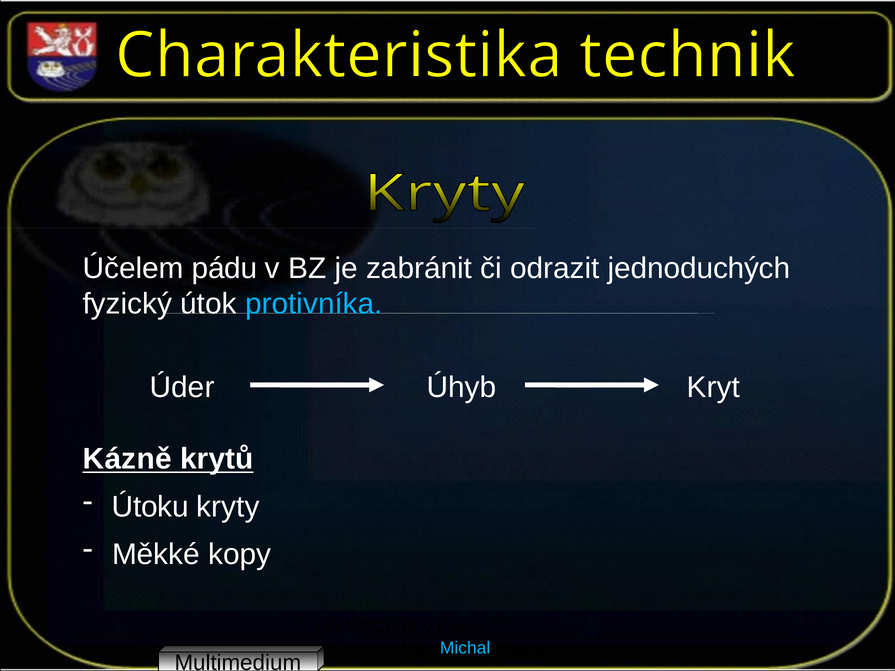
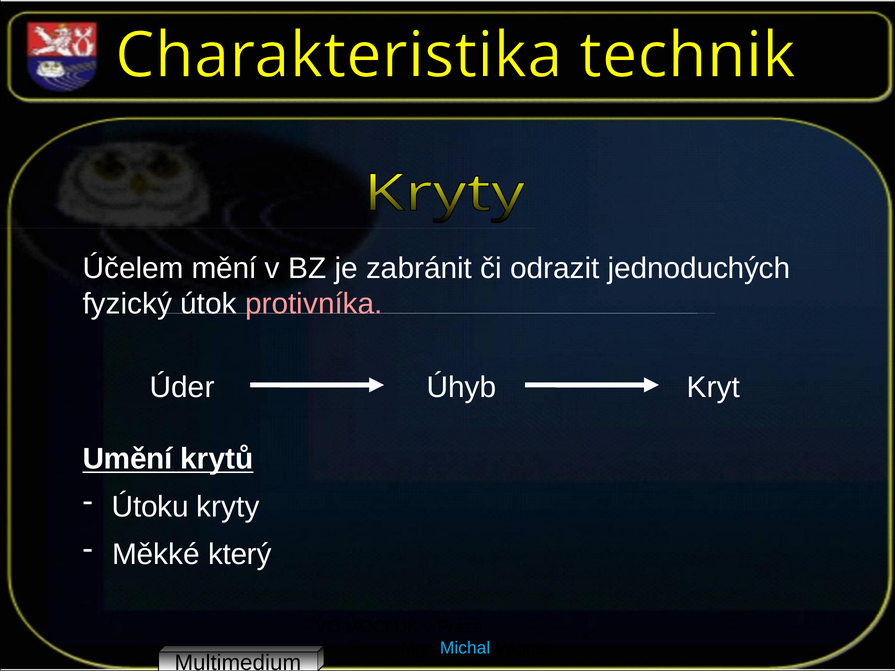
pádu: pádu -> mění
protivníka colour: light blue -> pink
Kázně: Kázně -> Umění
kopy: kopy -> který
